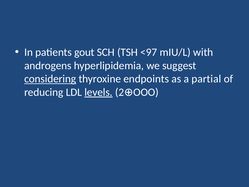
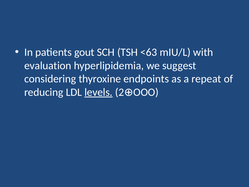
<97: <97 -> <63
androgens: androgens -> evaluation
considering underline: present -> none
partial: partial -> repeat
